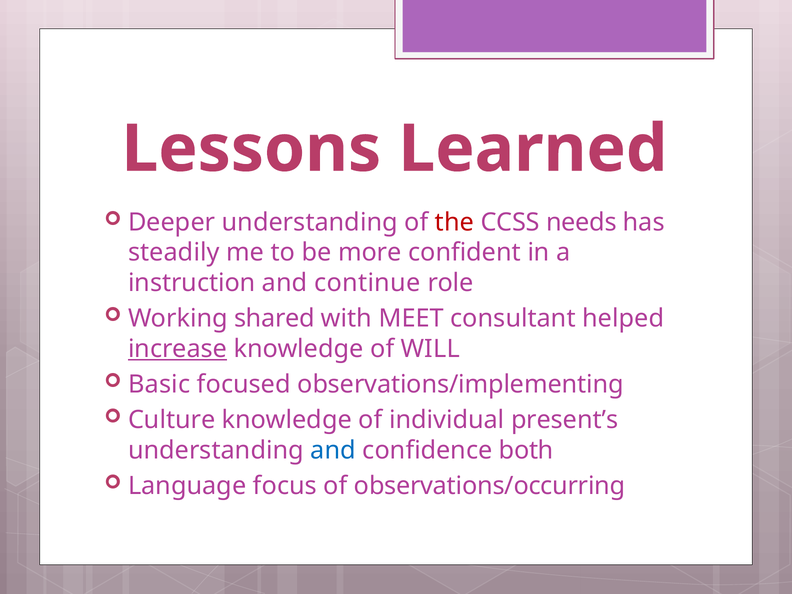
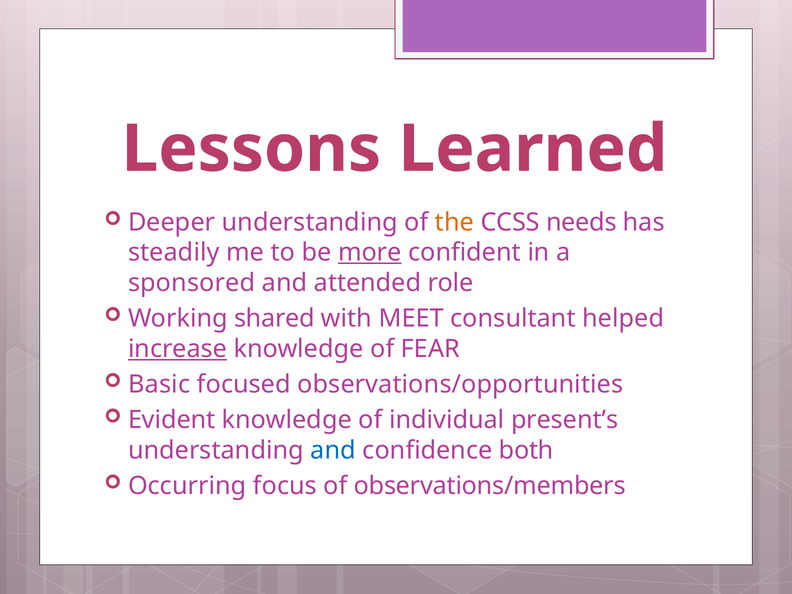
the colour: red -> orange
more underline: none -> present
instruction: instruction -> sponsored
continue: continue -> attended
WILL: WILL -> FEAR
observations/implementing: observations/implementing -> observations/opportunities
Culture: Culture -> Evident
Language: Language -> Occurring
observations/occurring: observations/occurring -> observations/members
